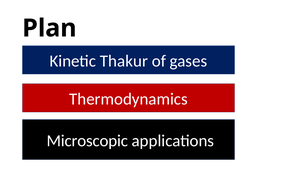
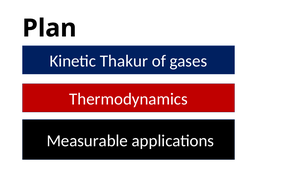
Microscopic: Microscopic -> Measurable
